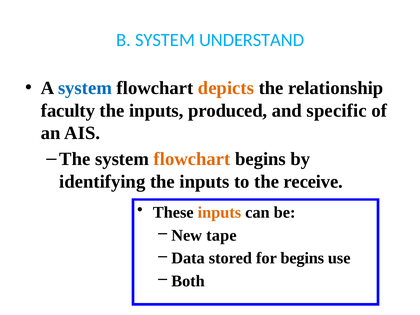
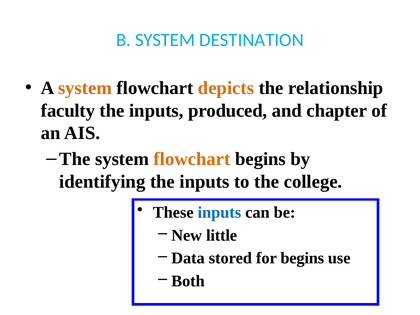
UNDERSTAND: UNDERSTAND -> DESTINATION
system at (85, 88) colour: blue -> orange
specific: specific -> chapter
receive: receive -> college
inputs at (219, 212) colour: orange -> blue
tape: tape -> little
